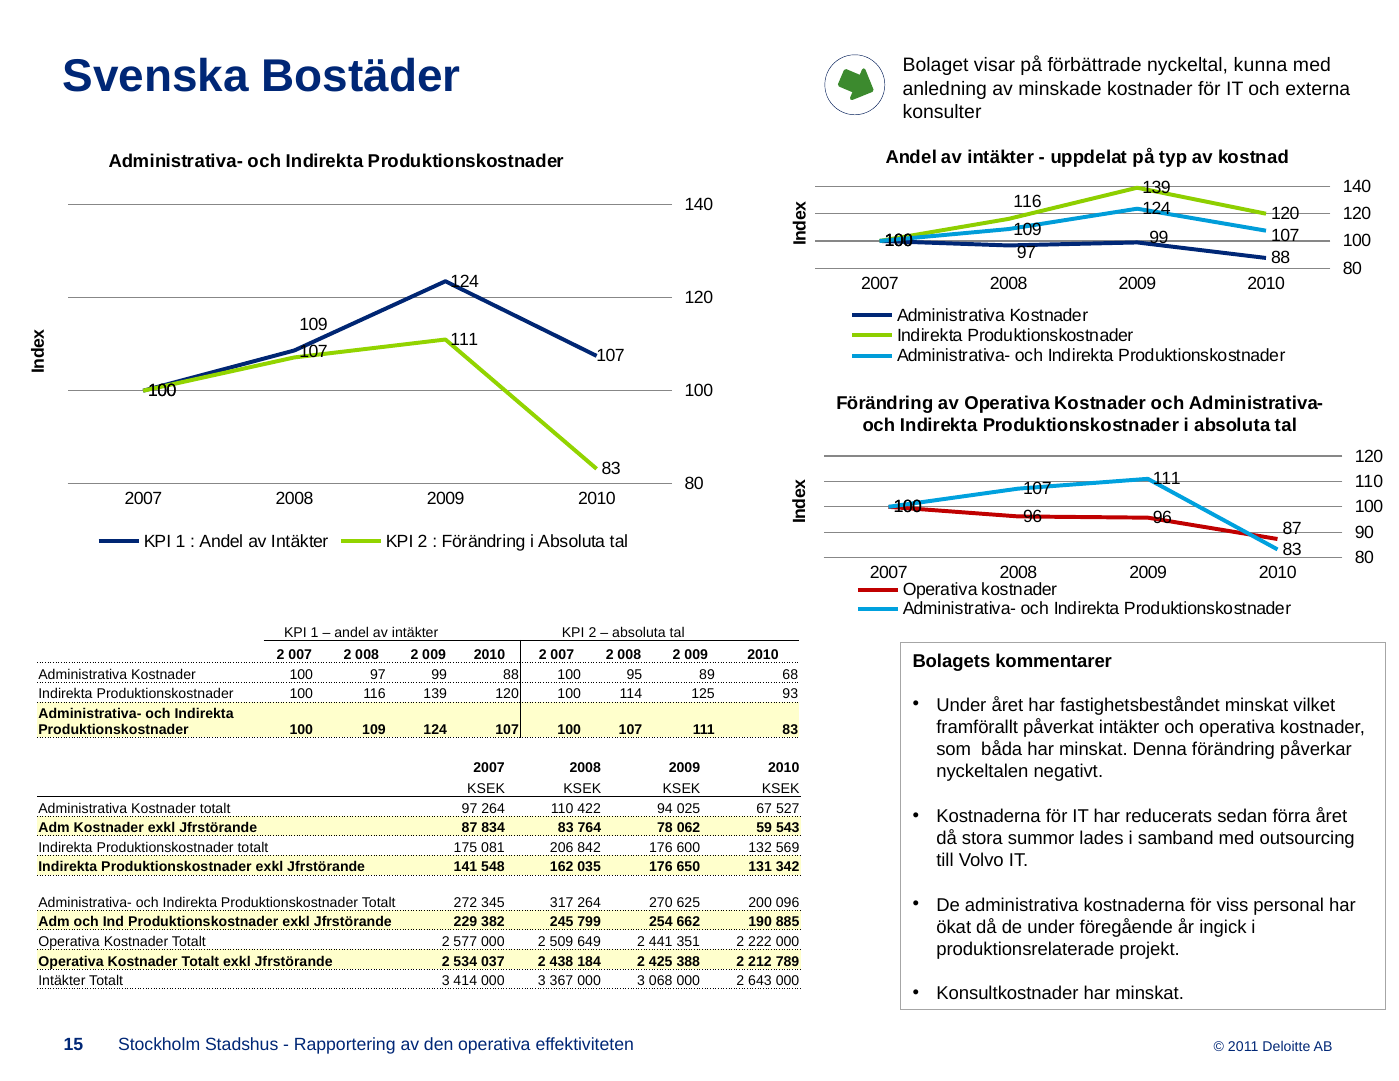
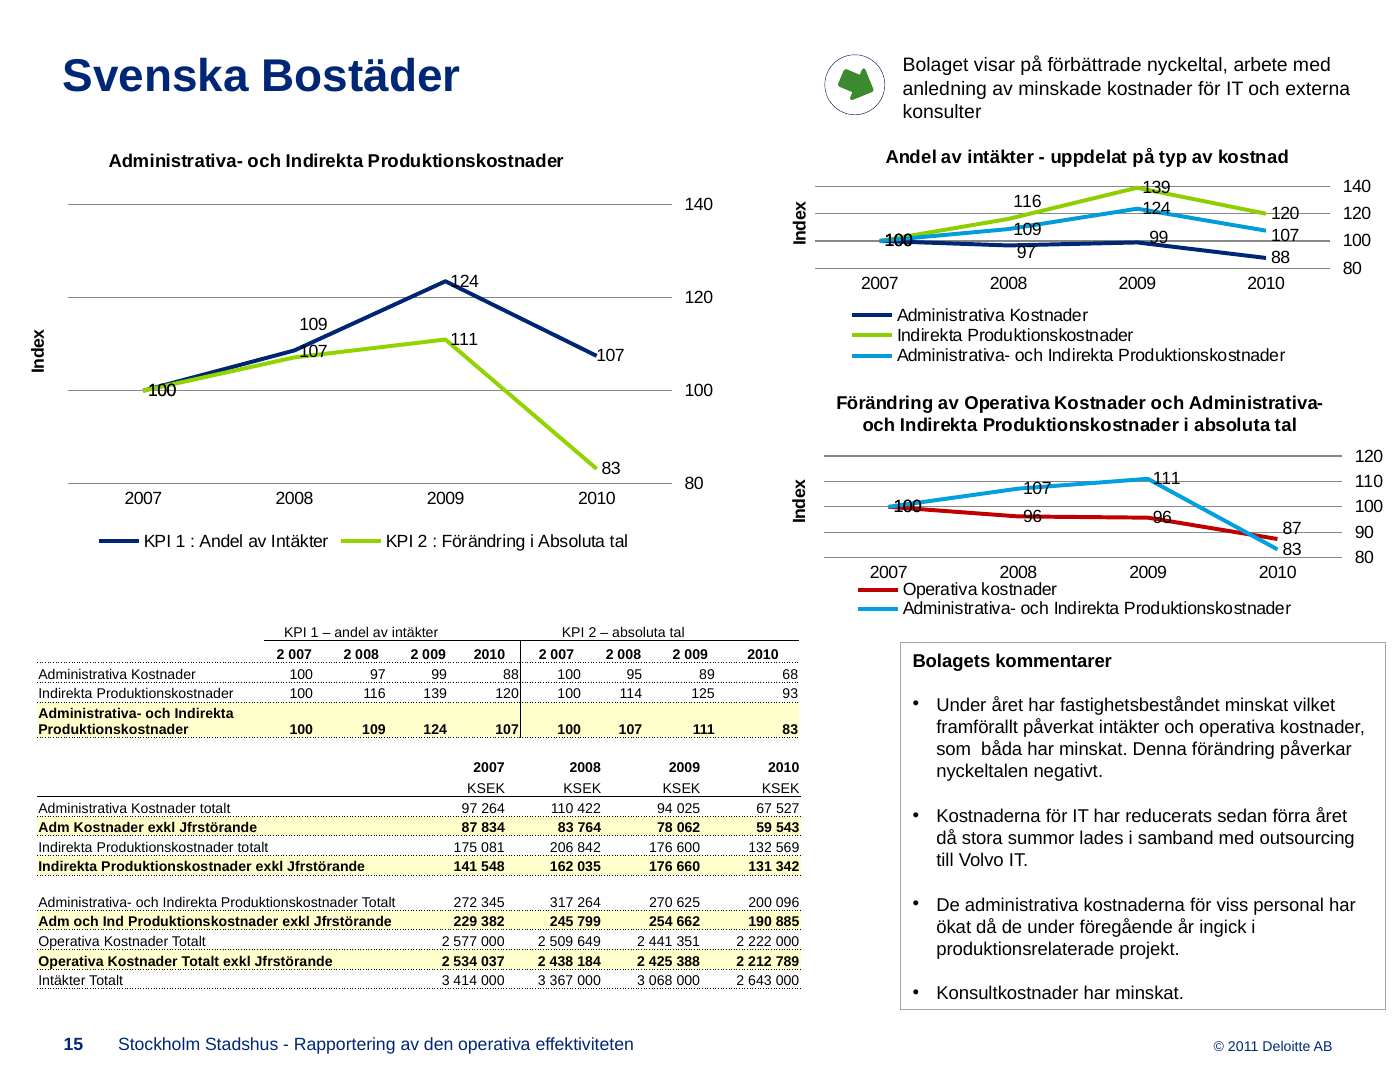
kunna: kunna -> arbete
650: 650 -> 660
